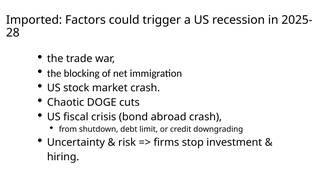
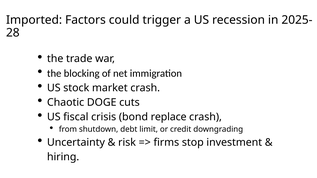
abroad: abroad -> replace
